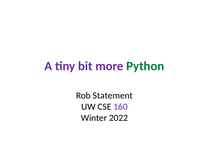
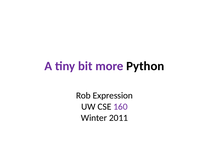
Python colour: green -> black
Statement: Statement -> Expression
2022: 2022 -> 2011
